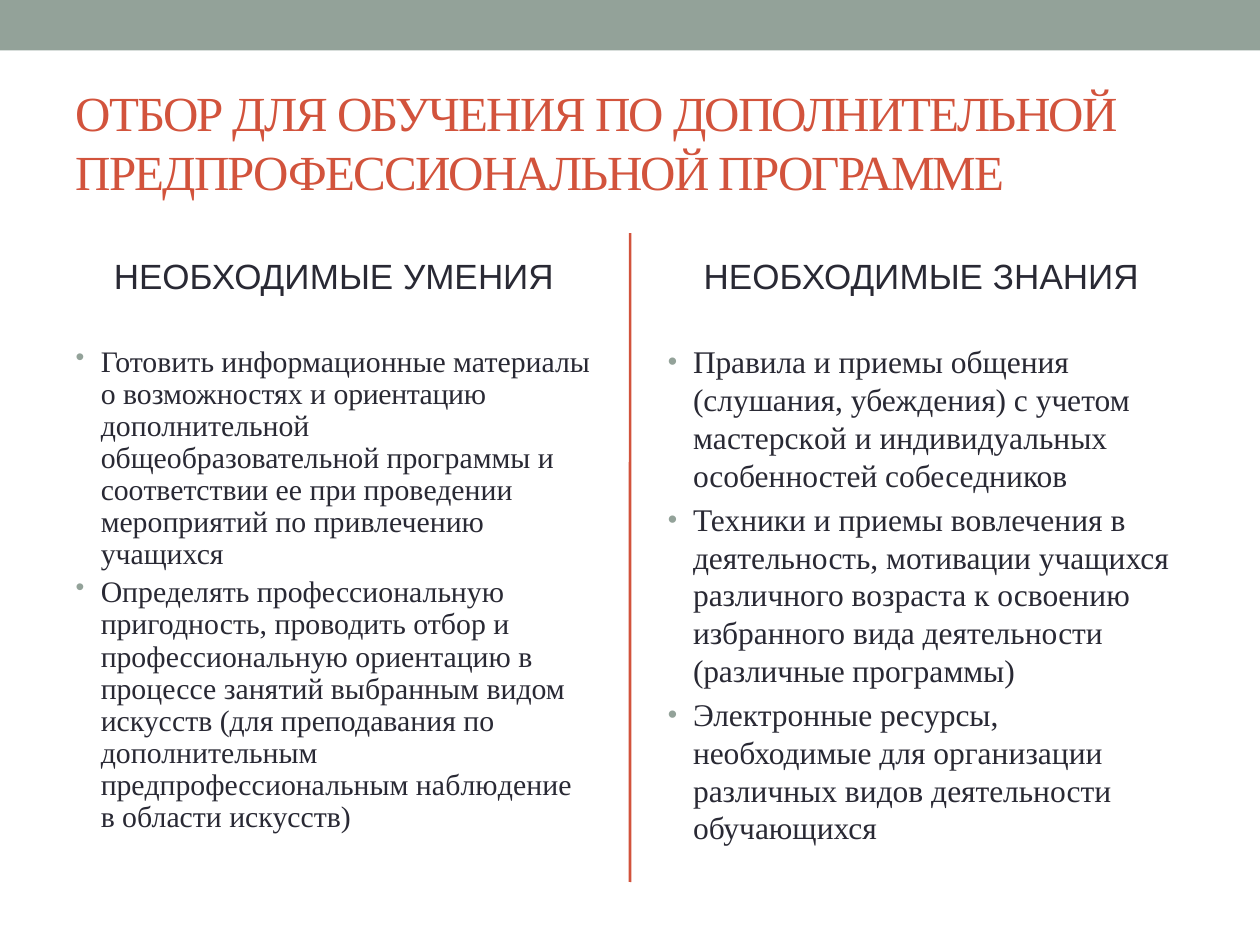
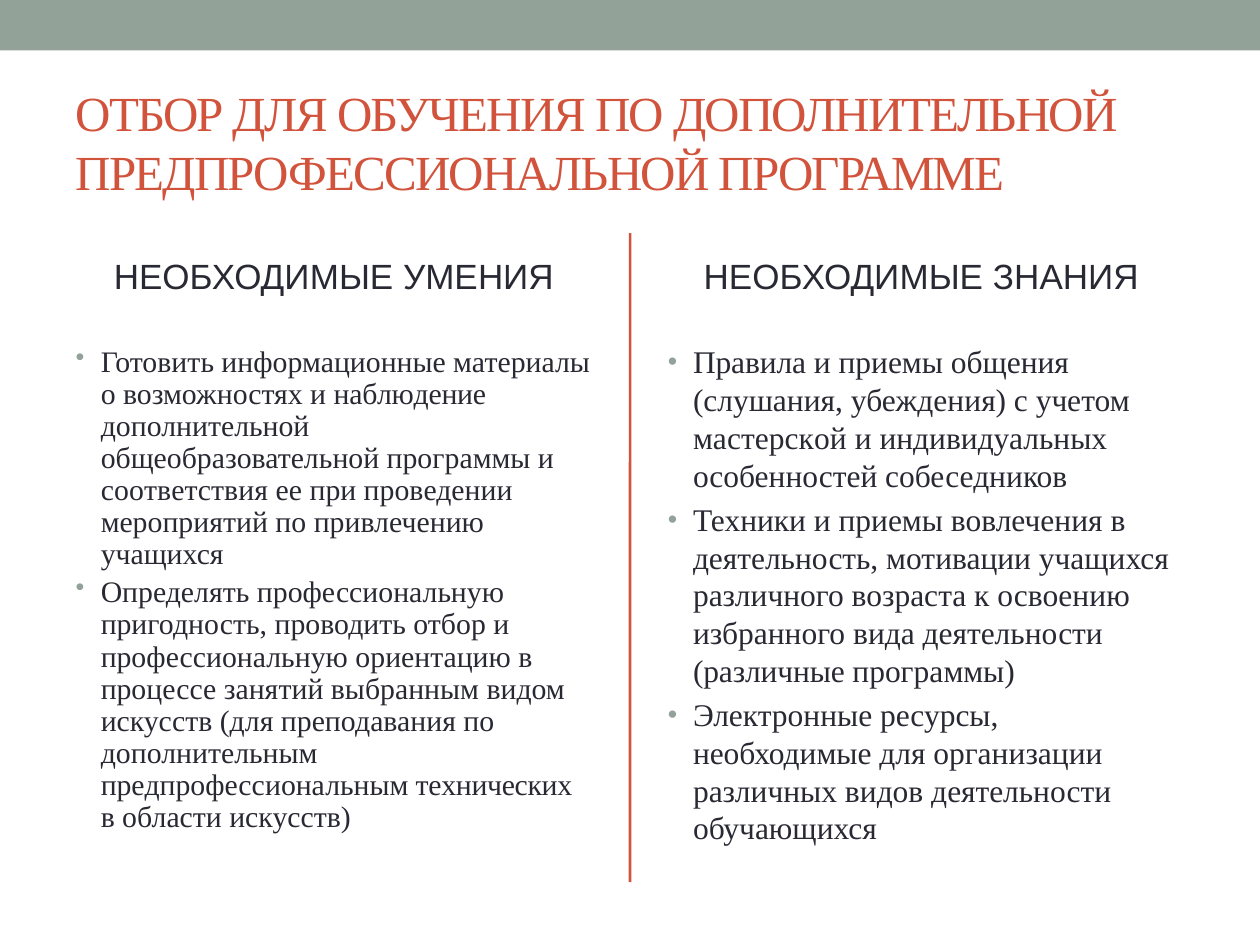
и ориентацию: ориентацию -> наблюдение
соответствии: соответствии -> соответствия
наблюдение: наблюдение -> технических
